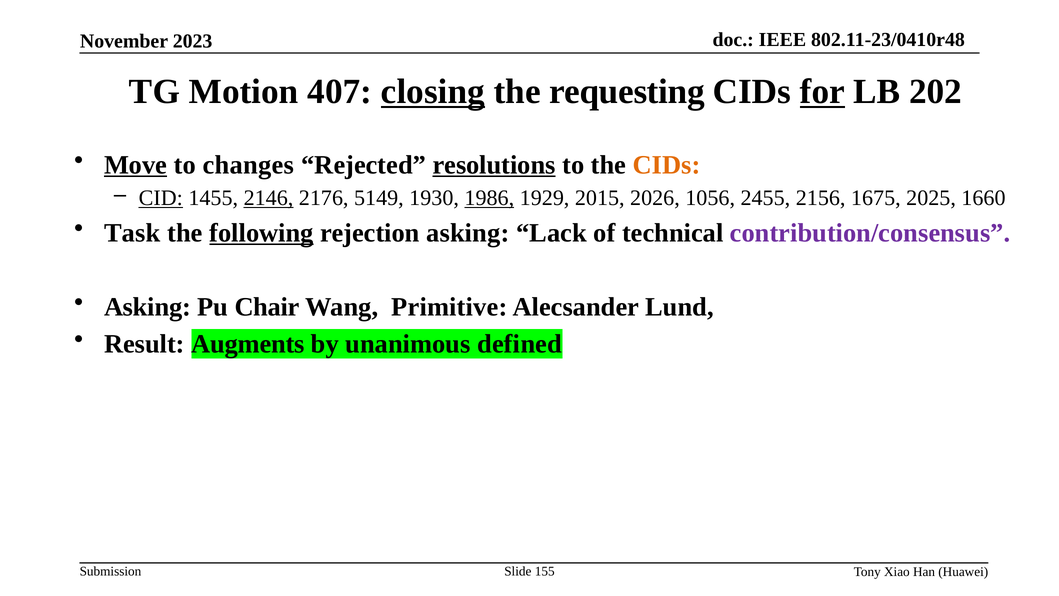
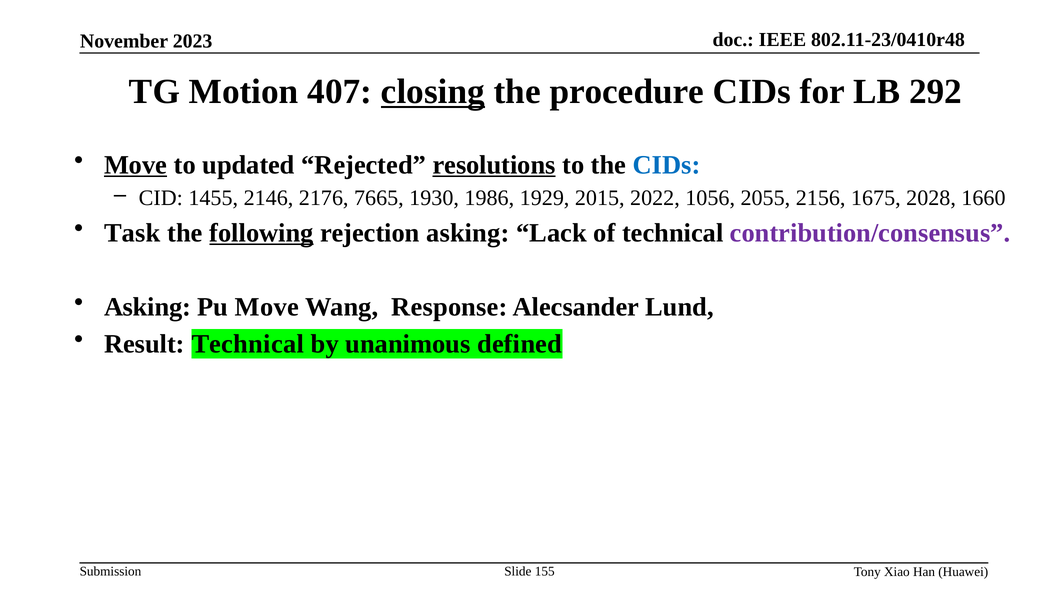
requesting: requesting -> procedure
for underline: present -> none
202: 202 -> 292
changes: changes -> updated
CIDs at (667, 165) colour: orange -> blue
CID underline: present -> none
2146 underline: present -> none
5149: 5149 -> 7665
1986 underline: present -> none
2026: 2026 -> 2022
2455: 2455 -> 2055
2025: 2025 -> 2028
Pu Chair: Chair -> Move
Primitive: Primitive -> Response
Result Augments: Augments -> Technical
